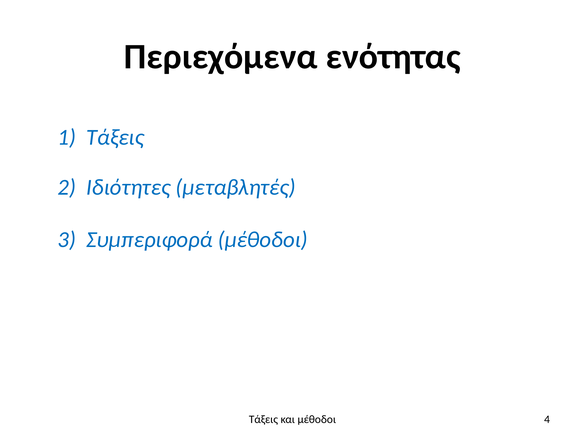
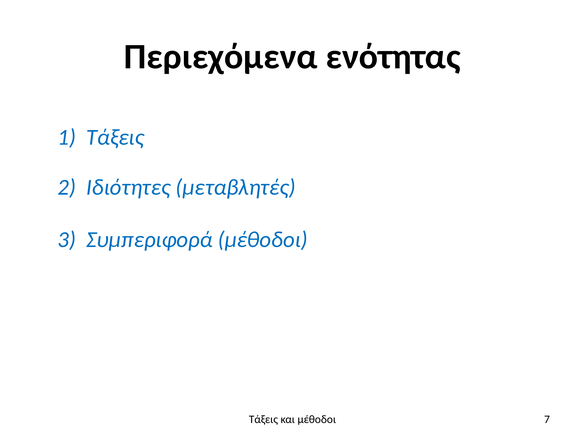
4: 4 -> 7
